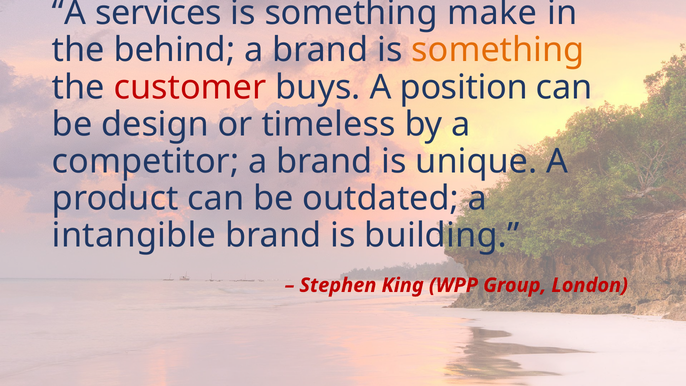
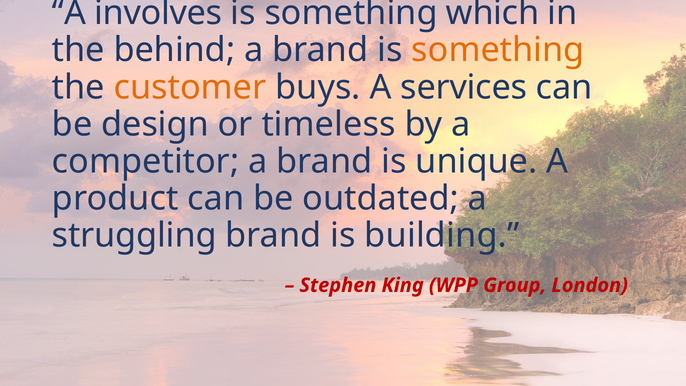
services: services -> involves
make: make -> which
customer colour: red -> orange
position: position -> services
intangible: intangible -> struggling
